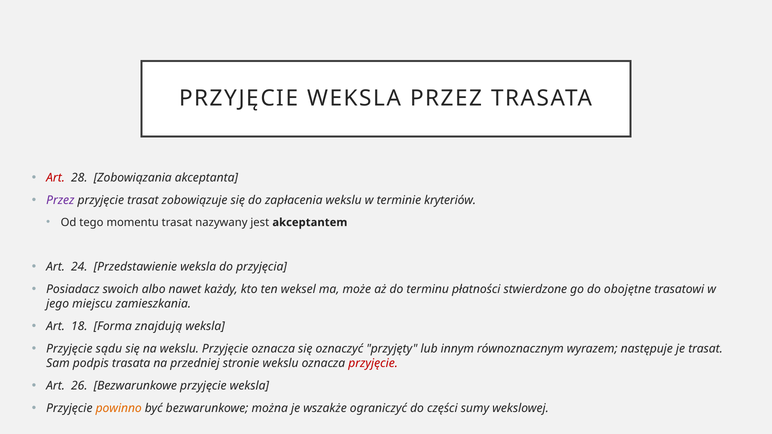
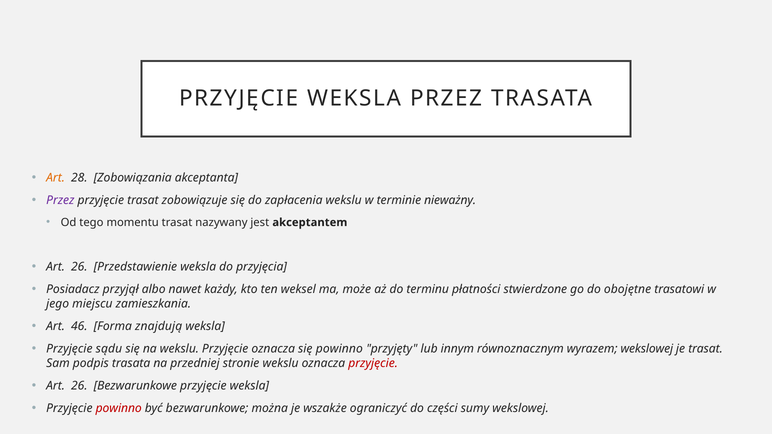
Art at (56, 178) colour: red -> orange
kryteriów: kryteriów -> nieważny
24 at (79, 267): 24 -> 26
swoich: swoich -> przyjął
18: 18 -> 46
się oznaczyć: oznaczyć -> powinno
wyrazem następuje: następuje -> wekslowej
powinno at (119, 409) colour: orange -> red
